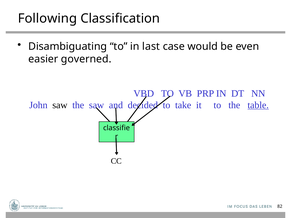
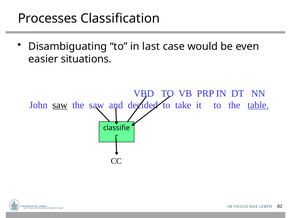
Following: Following -> Processes
governed: governed -> situations
saw at (60, 105) underline: none -> present
